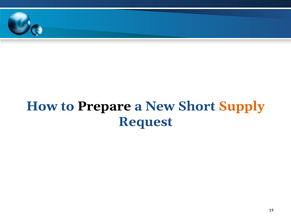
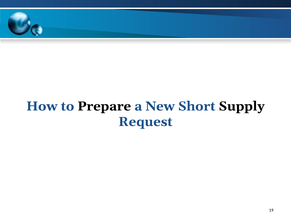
Supply colour: orange -> black
